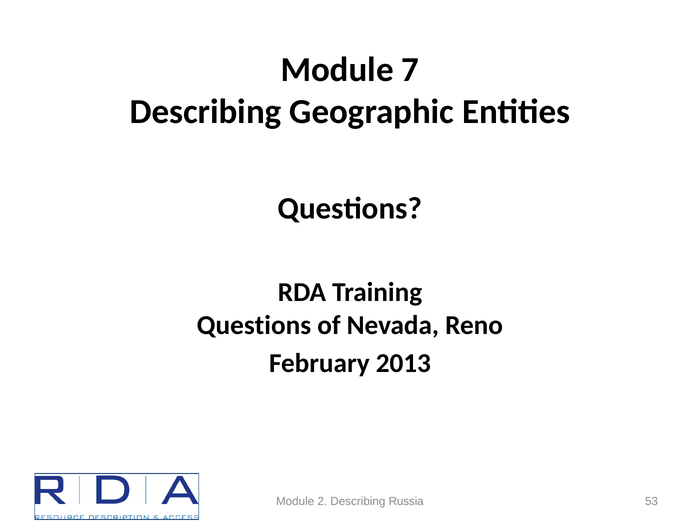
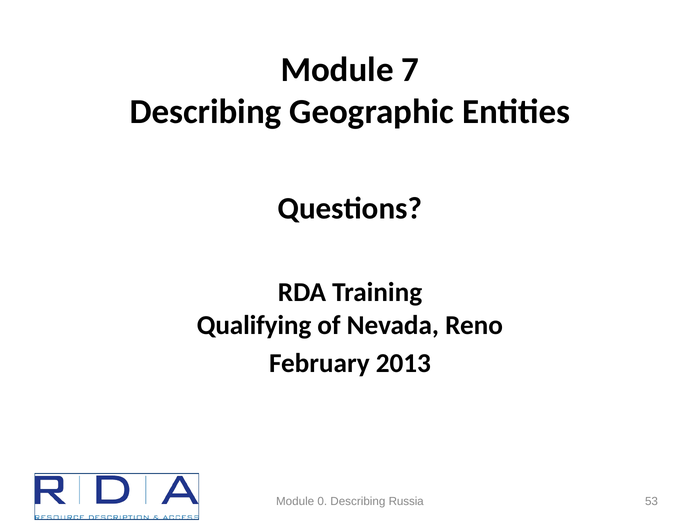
Questions at (254, 325): Questions -> Qualifying
2: 2 -> 0
